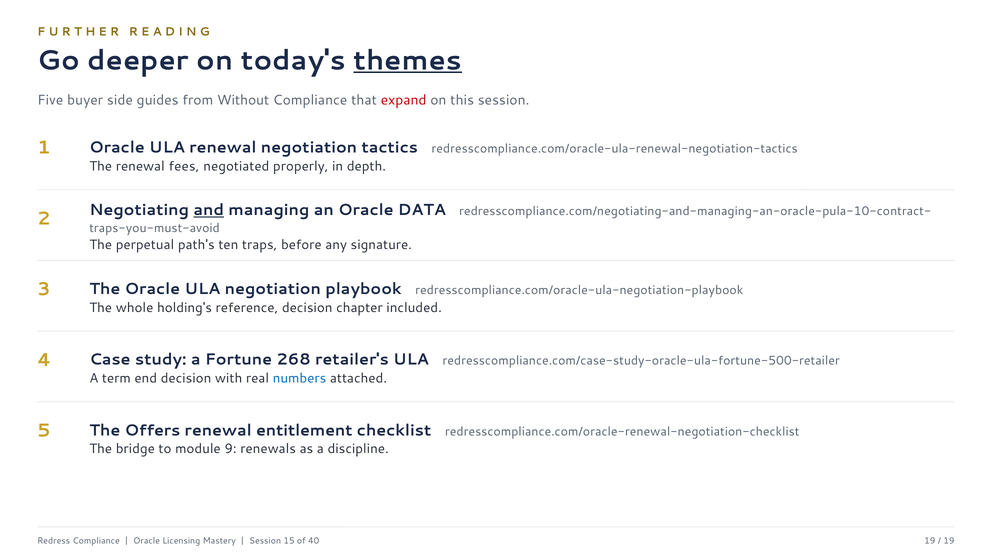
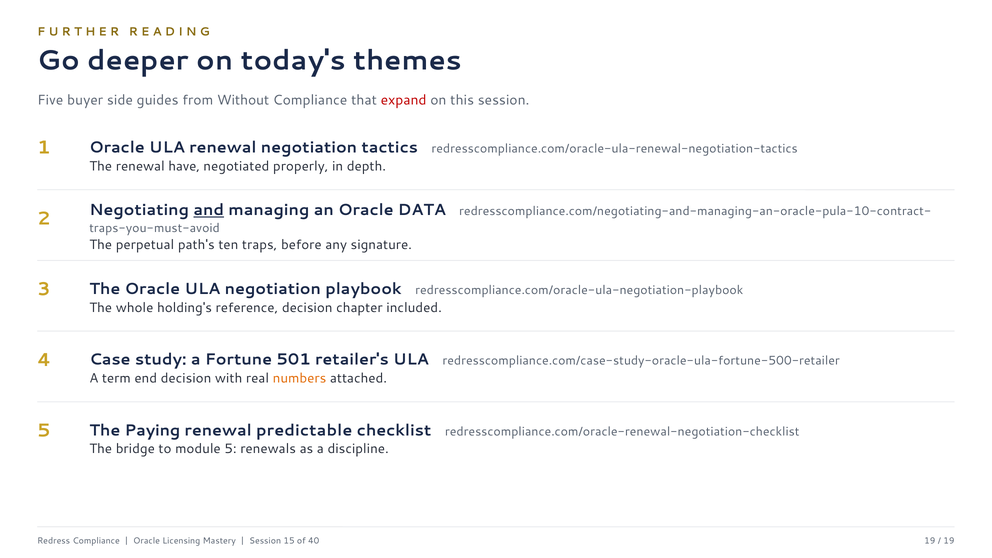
themes underline: present -> none
fees: fees -> have
268: 268 -> 501
numbers colour: blue -> orange
Offers: Offers -> Paying
entitlement: entitlement -> predictable
module 9: 9 -> 5
